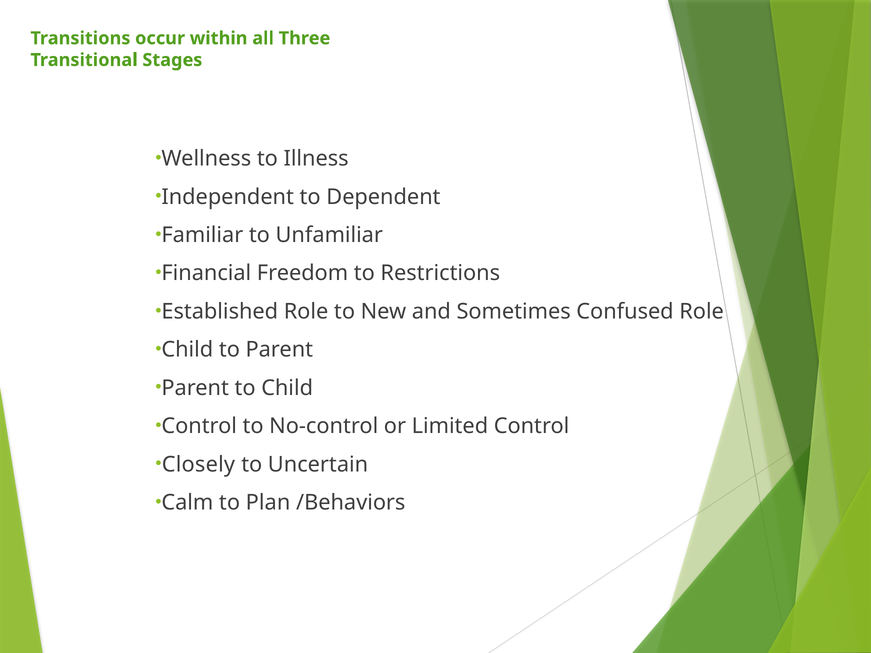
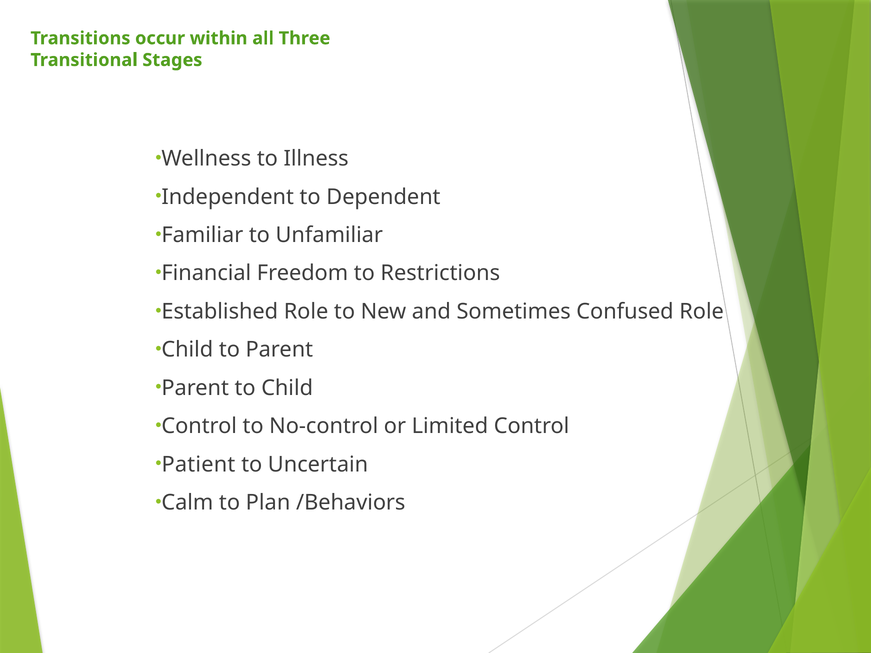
Closely: Closely -> Patient
